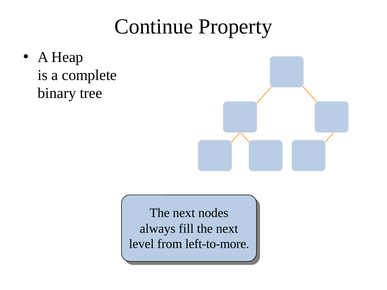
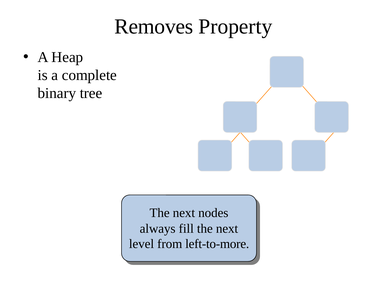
Continue: Continue -> Removes
